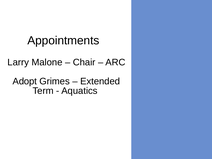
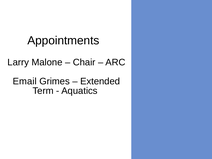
Adopt: Adopt -> Email
